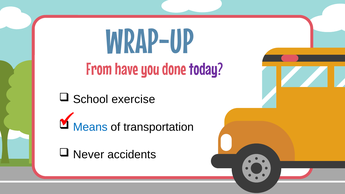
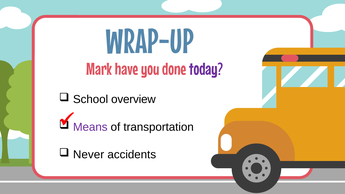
From: From -> Mark
exercise: exercise -> overview
Means colour: blue -> purple
